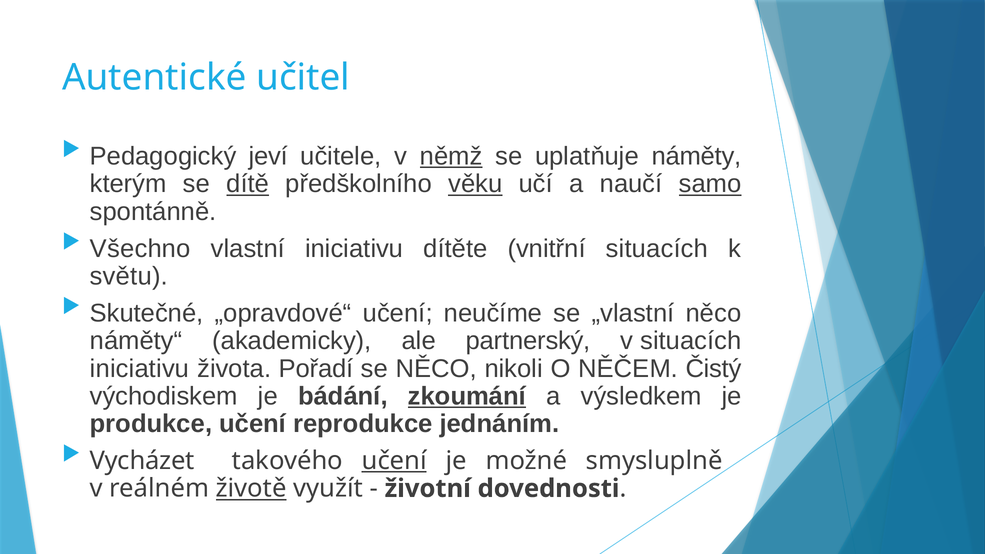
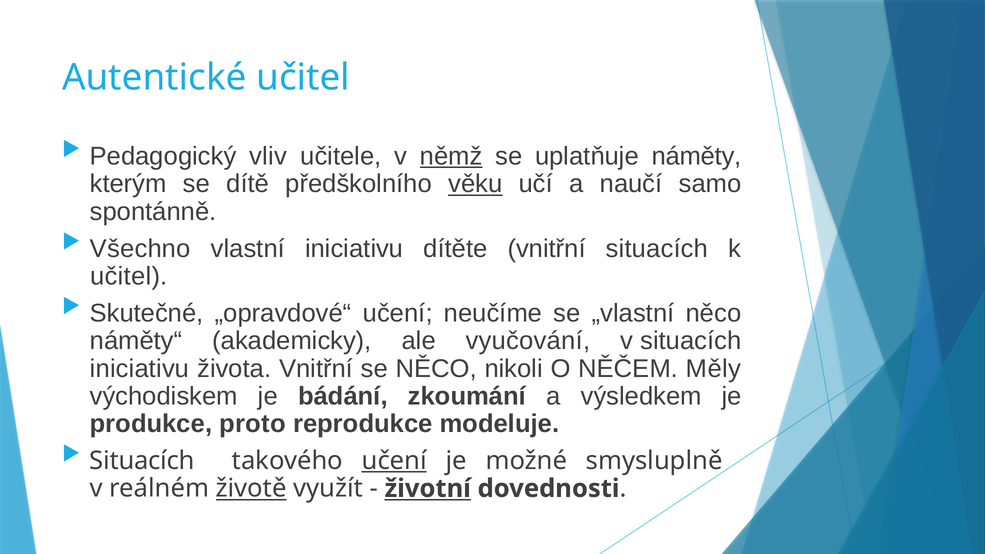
jeví: jeví -> vliv
dítě underline: present -> none
samo underline: present -> none
světu at (129, 276): světu -> učitel
partnerský: partnerský -> vyučování
života Pořadí: Pořadí -> Vnitřní
Čistý: Čistý -> Měly
zkoumání underline: present -> none
produkce učení: učení -> proto
jednáním: jednáním -> modeluje
Vycházet at (142, 461): Vycházet -> Situacích
životní underline: none -> present
